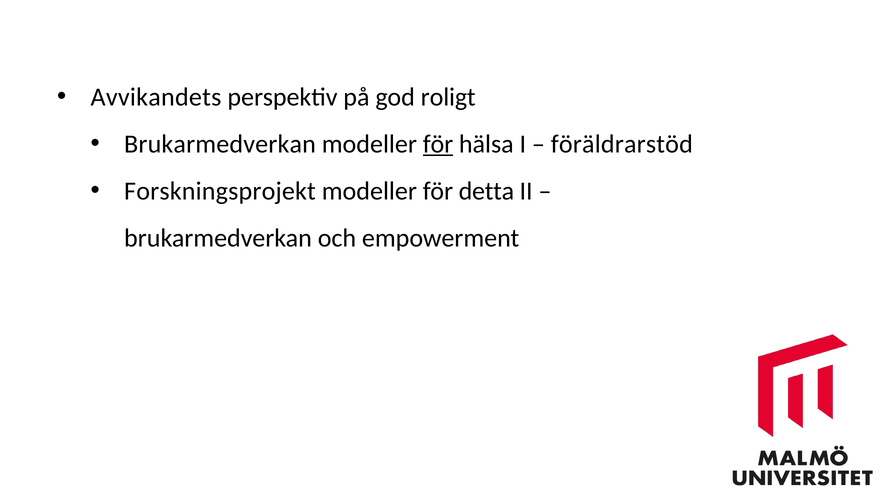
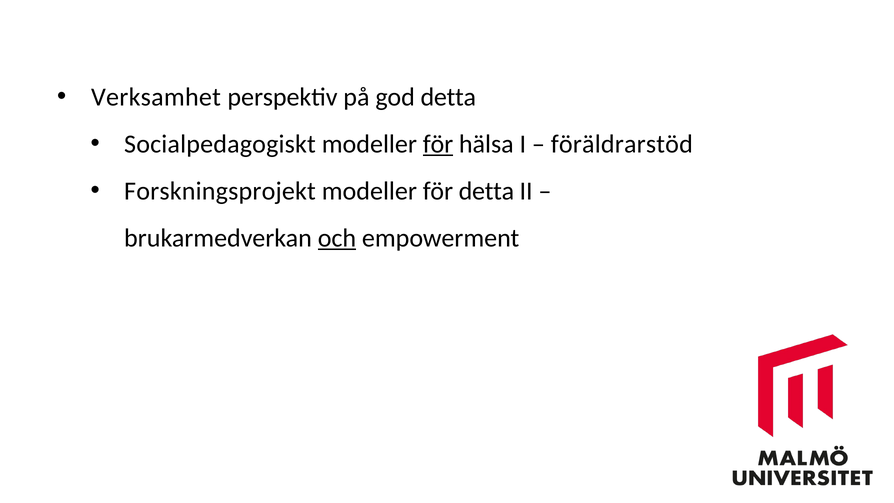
Avvikandets: Avvikandets -> Verksamhet
god roligt: roligt -> detta
Brukarmedverkan at (220, 144): Brukarmedverkan -> Socialpedagogiskt
och underline: none -> present
